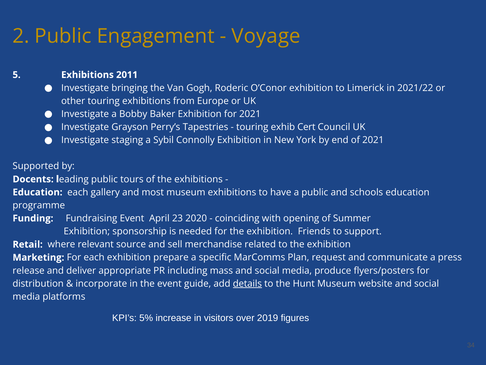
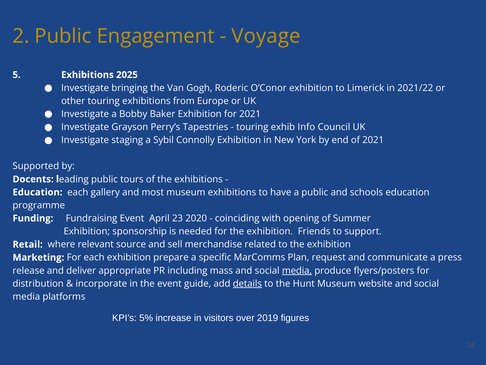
2011: 2011 -> 2025
Cert: Cert -> Info
media at (297, 270) underline: none -> present
